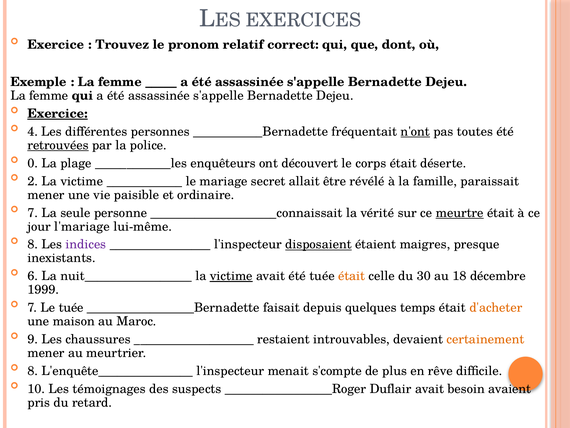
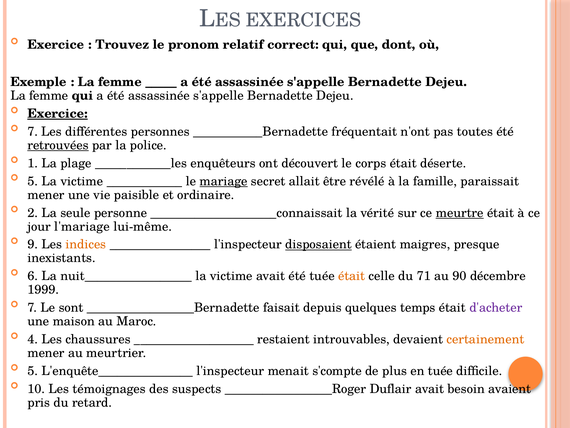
4 at (33, 131): 4 -> 7
n'ont underline: present -> none
0: 0 -> 1
2 at (33, 181): 2 -> 5
mariage underline: none -> present
7 at (33, 213): 7 -> 2
8 at (33, 244): 8 -> 9
indices colour: purple -> orange
victime at (231, 276) underline: present -> none
30: 30 -> 71
18: 18 -> 90
Le tuée: tuée -> sont
d'acheter colour: orange -> purple
9: 9 -> 4
8 at (33, 371): 8 -> 5
en rêve: rêve -> tuée
